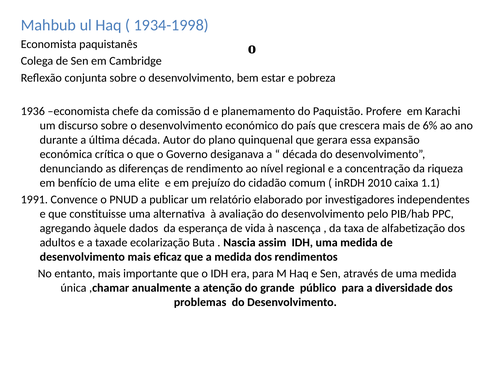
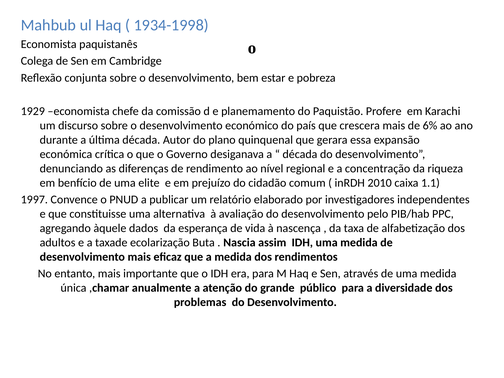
1936: 1936 -> 1929
1991: 1991 -> 1997
